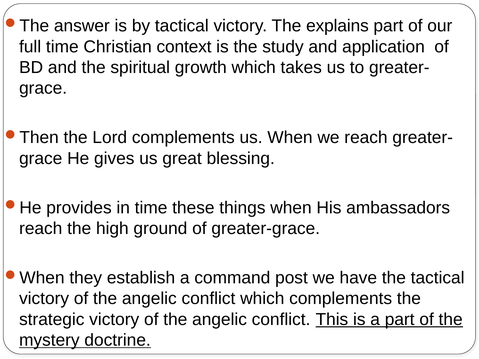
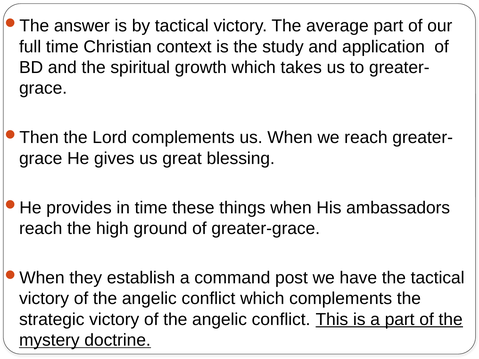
explains: explains -> average
